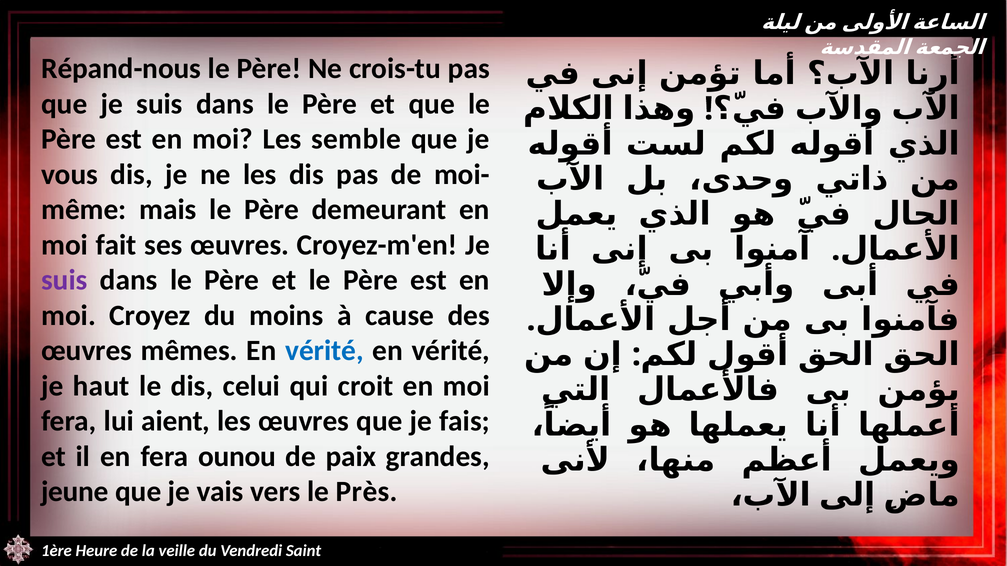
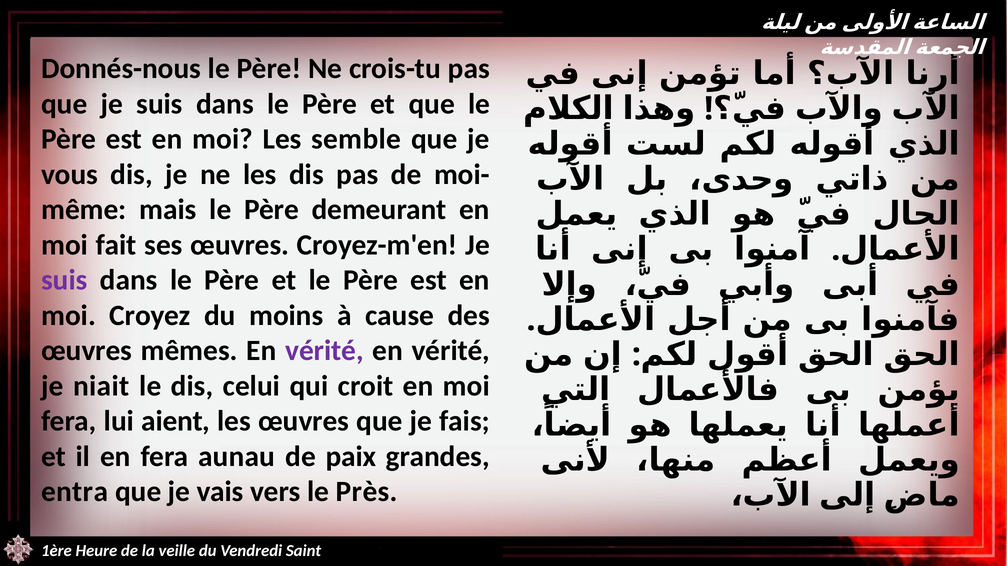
Répand-nous: Répand-nous -> Donnés-nous
vérité at (324, 351) colour: blue -> purple
haut: haut -> niait
ounou: ounou -> aunau
jeune: jeune -> entra
